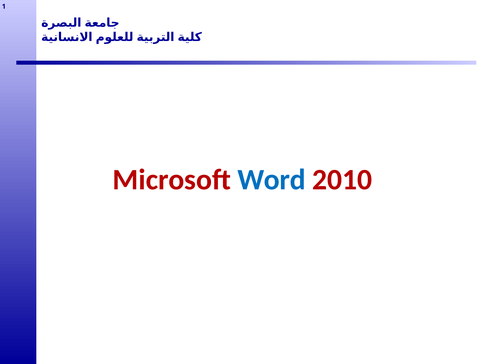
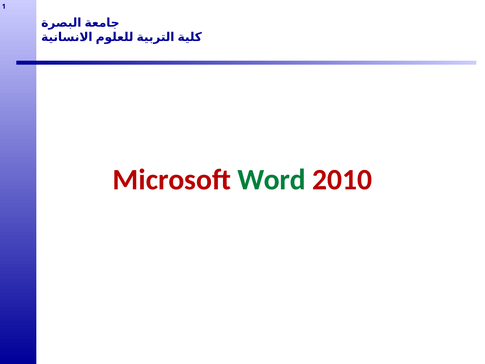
Word colour: blue -> green
